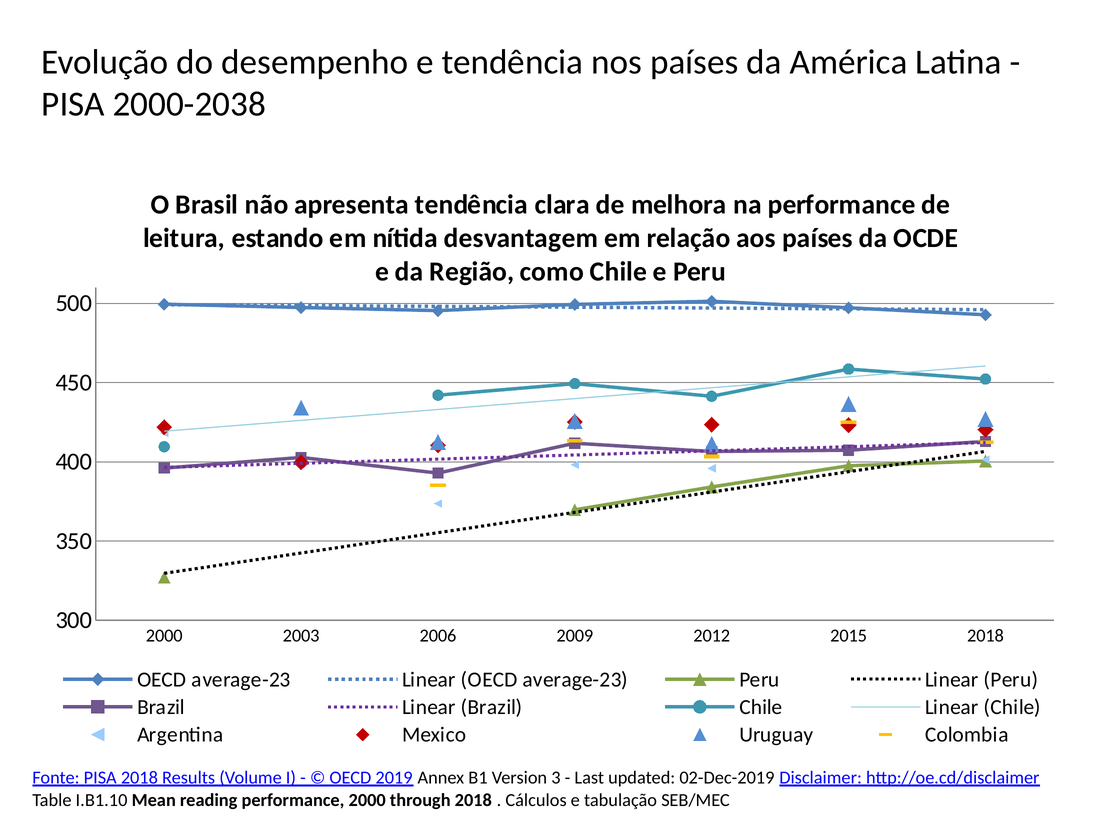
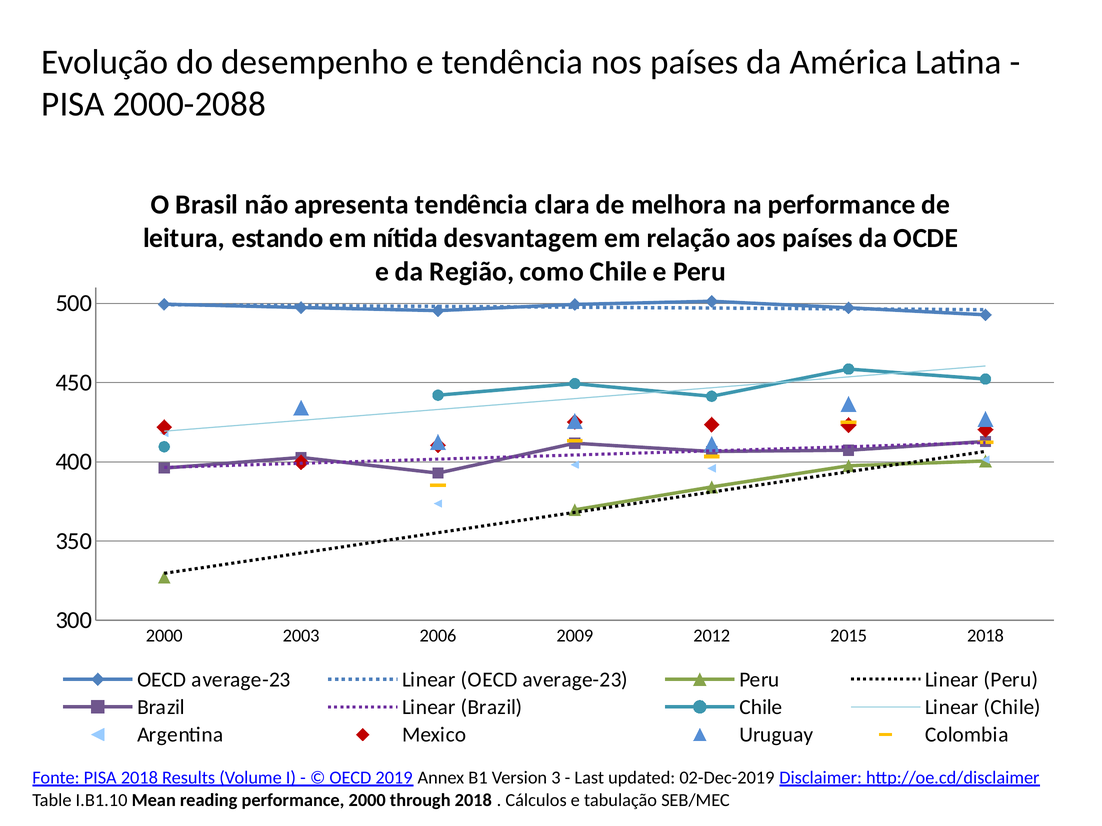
2000-2038: 2000-2038 -> 2000-2088
